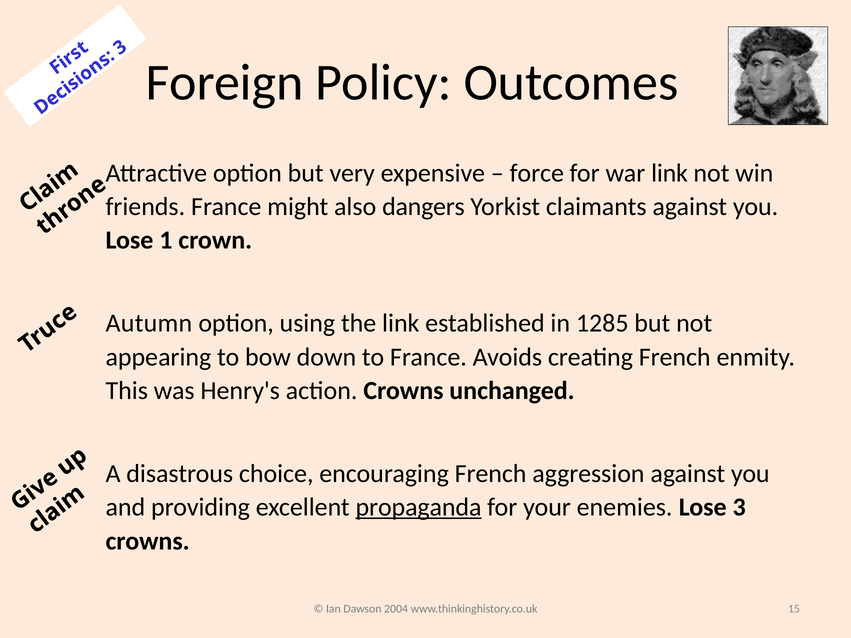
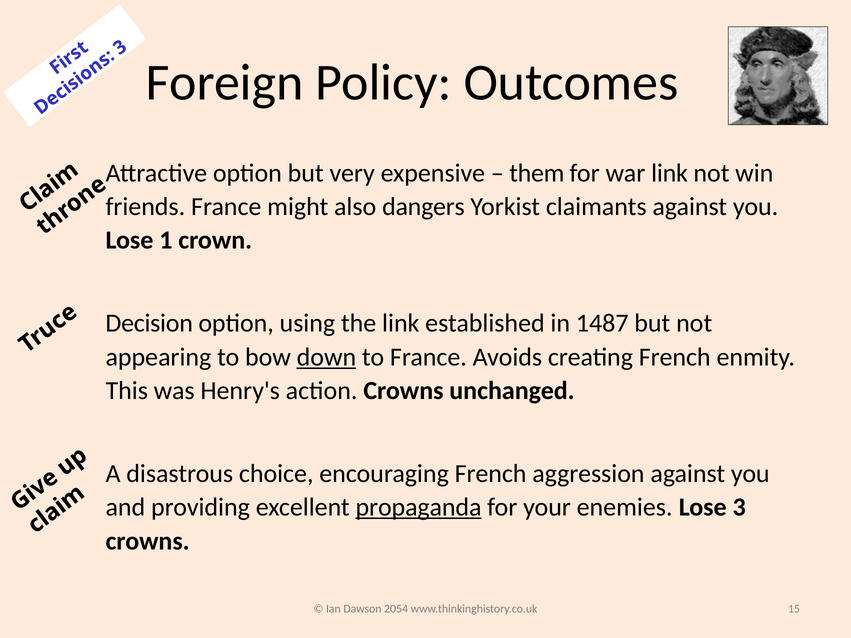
force: force -> them
Autumn: Autumn -> Decision
1285: 1285 -> 1487
down underline: none -> present
2004: 2004 -> 2054
